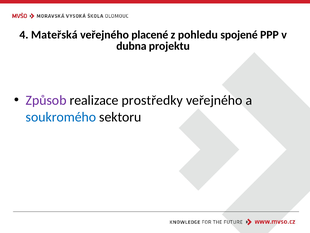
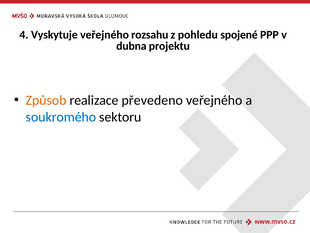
Mateřská: Mateřská -> Vyskytuje
placené: placené -> rozsahu
Způsob colour: purple -> orange
prostředky: prostředky -> převedeno
